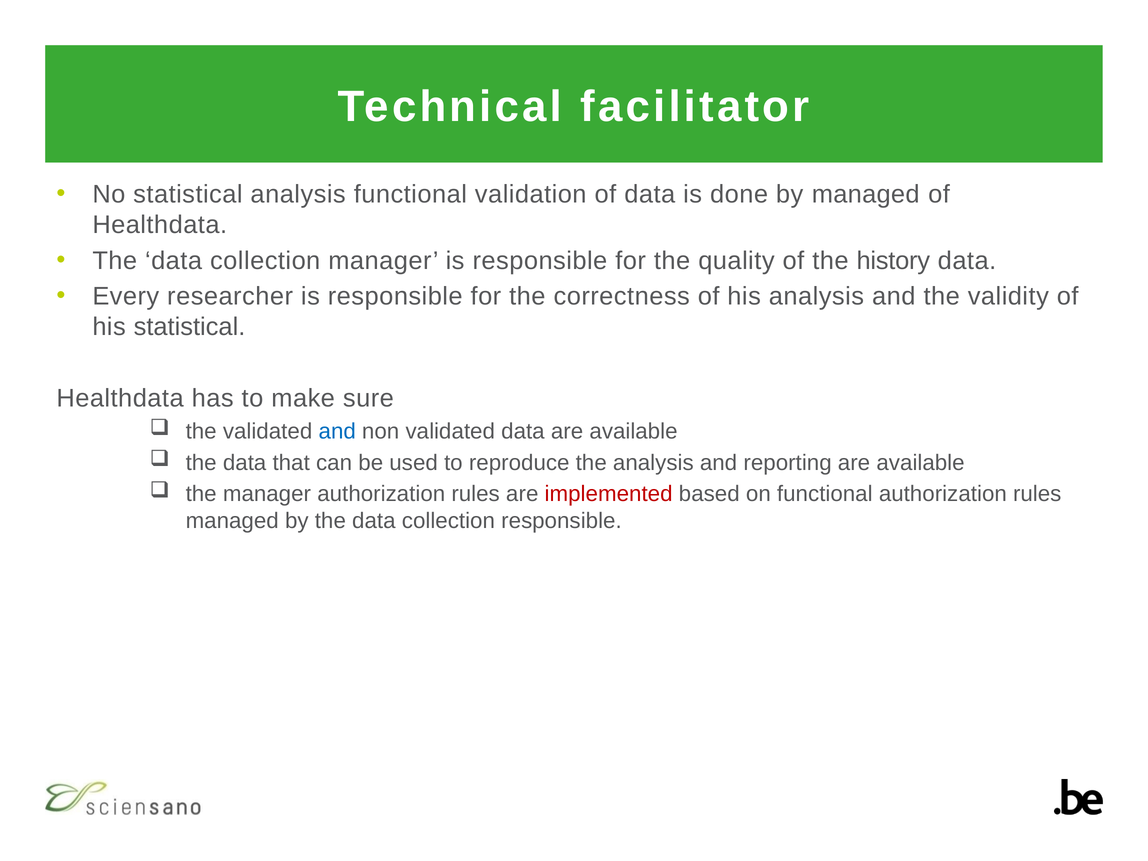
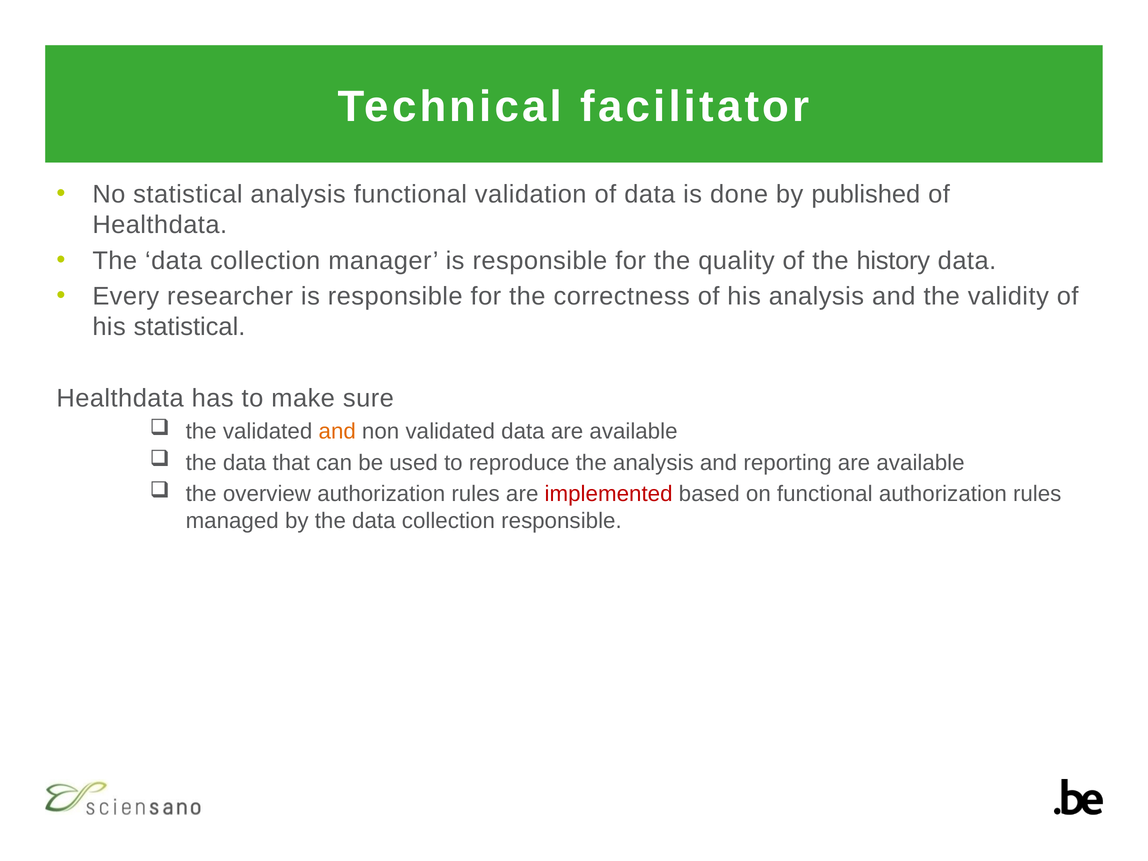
by managed: managed -> published
and at (337, 431) colour: blue -> orange
the manager: manager -> overview
